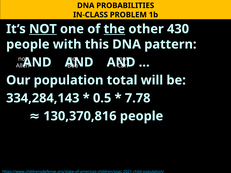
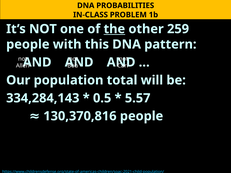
NOT at (43, 29) underline: present -> none
430: 430 -> 259
7.78: 7.78 -> 5.57
